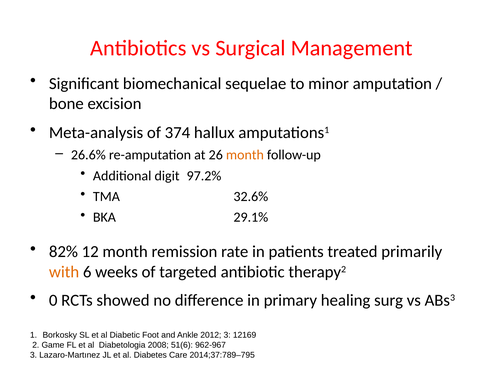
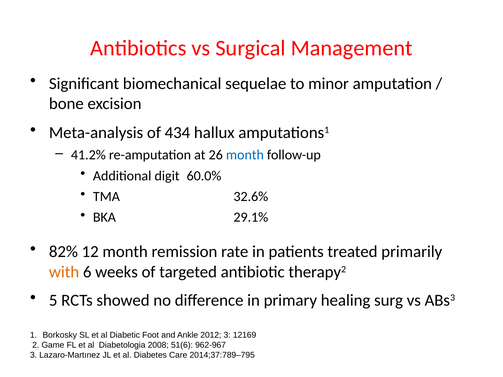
374: 374 -> 434
26.6%: 26.6% -> 41.2%
month at (245, 155) colour: orange -> blue
97.2%: 97.2% -> 60.0%
0: 0 -> 5
